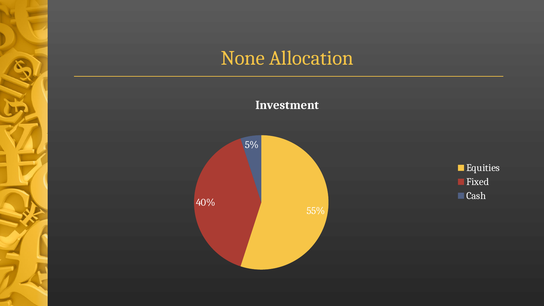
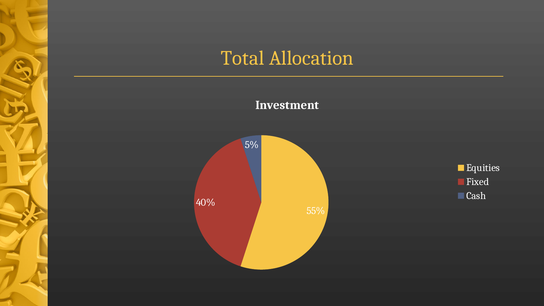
None: None -> Total
